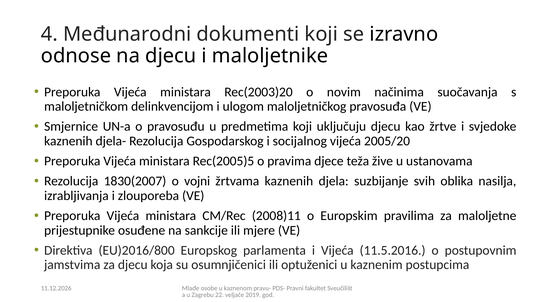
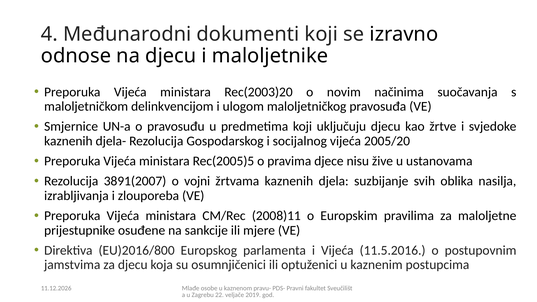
teža: teža -> nisu
1830(2007: 1830(2007 -> 3891(2007
